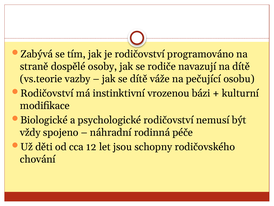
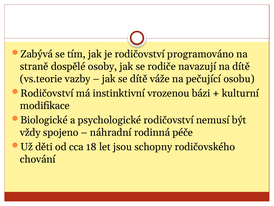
12: 12 -> 18
